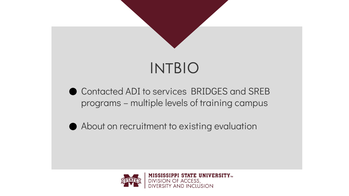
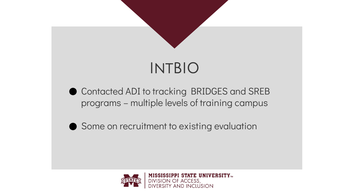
services: services -> tracking
About: About -> Some
